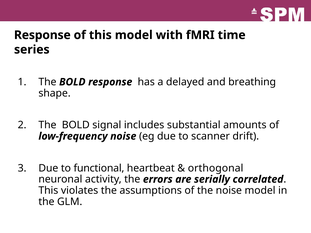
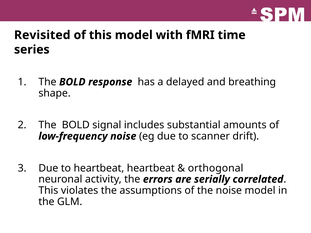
Response at (42, 35): Response -> Revisited
to functional: functional -> heartbeat
